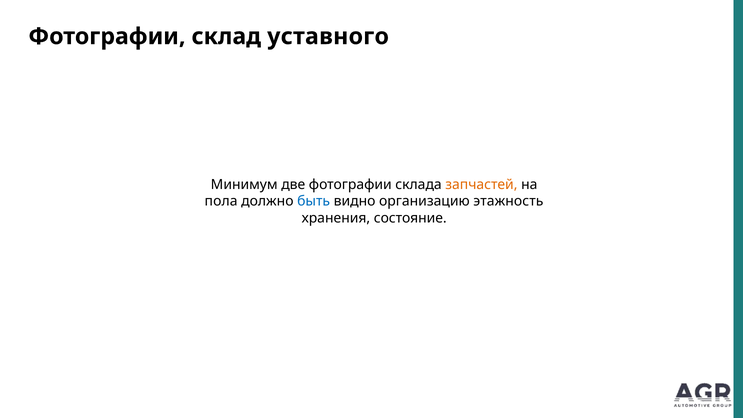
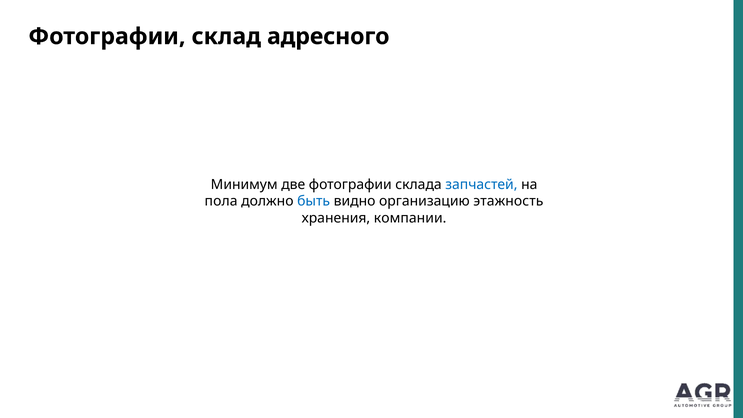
уставного: уставного -> адресного
запчастей colour: orange -> blue
состояние: состояние -> компании
